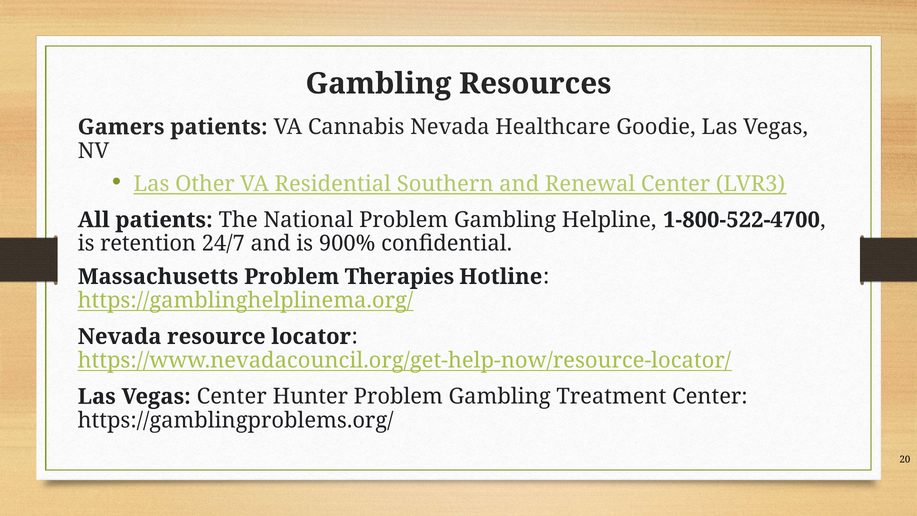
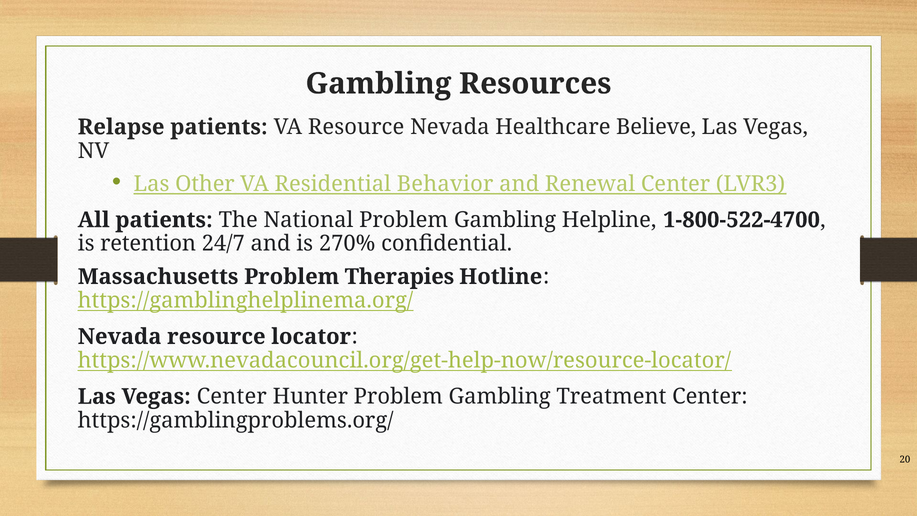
Gamers: Gamers -> Relapse
VA Cannabis: Cannabis -> Resource
Goodie: Goodie -> Believe
Southern: Southern -> Behavior
900%: 900% -> 270%
